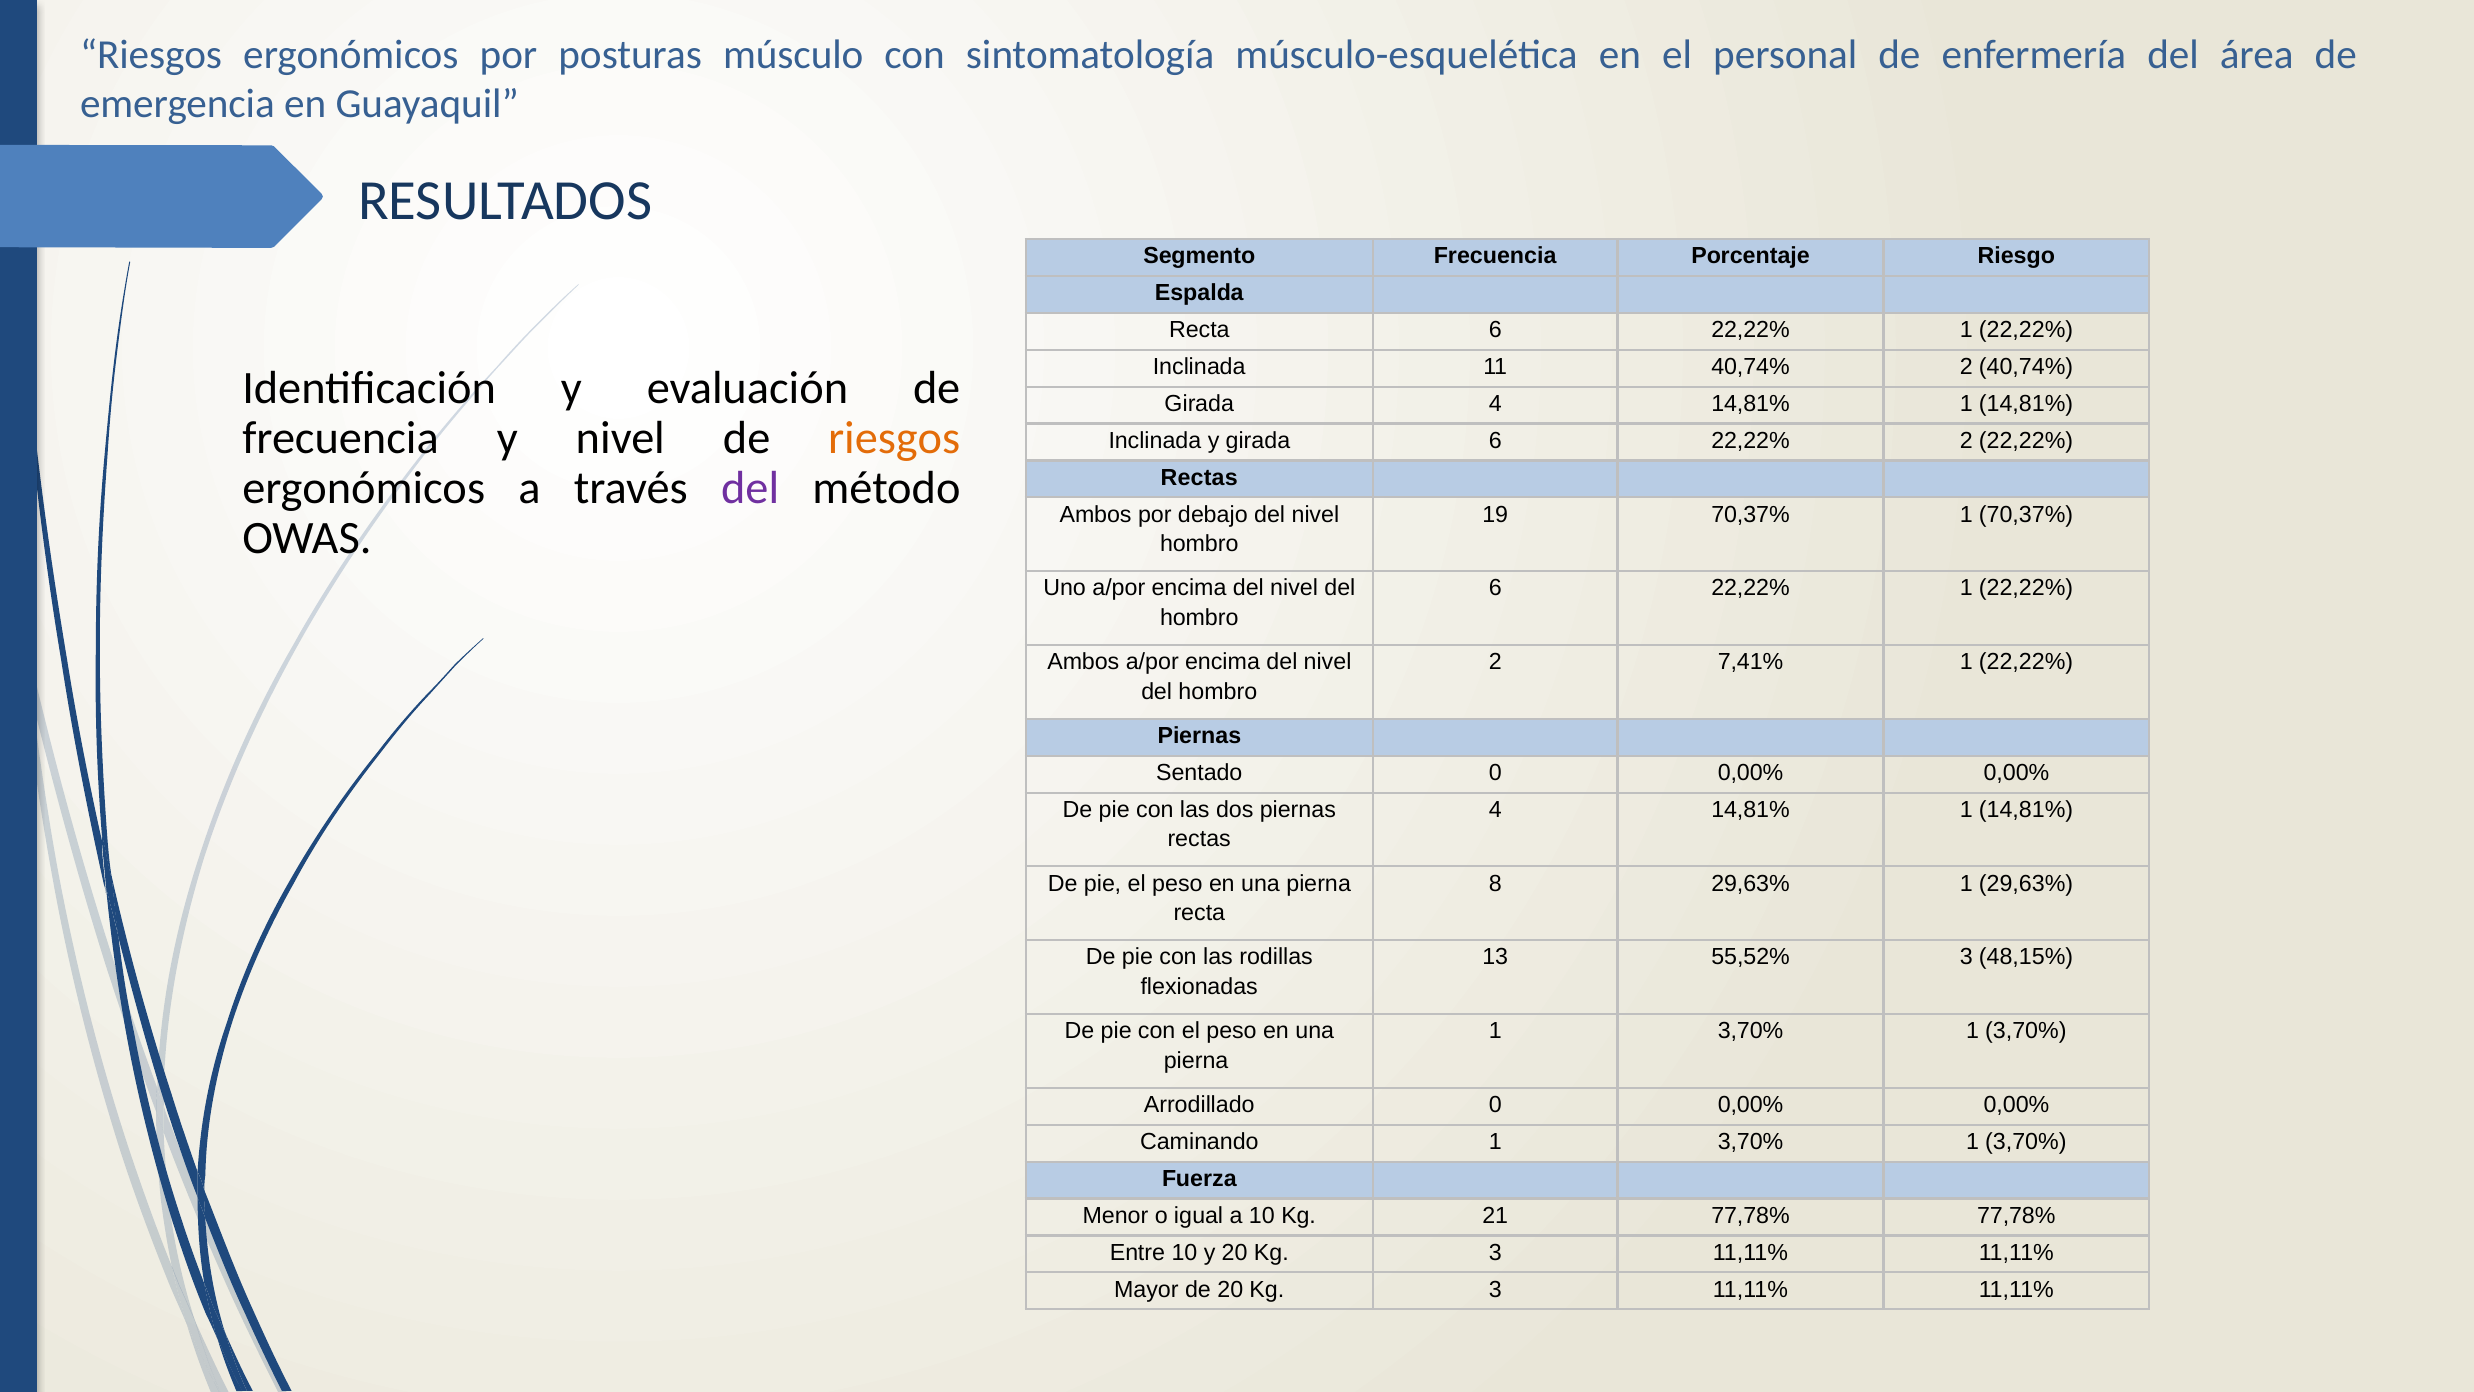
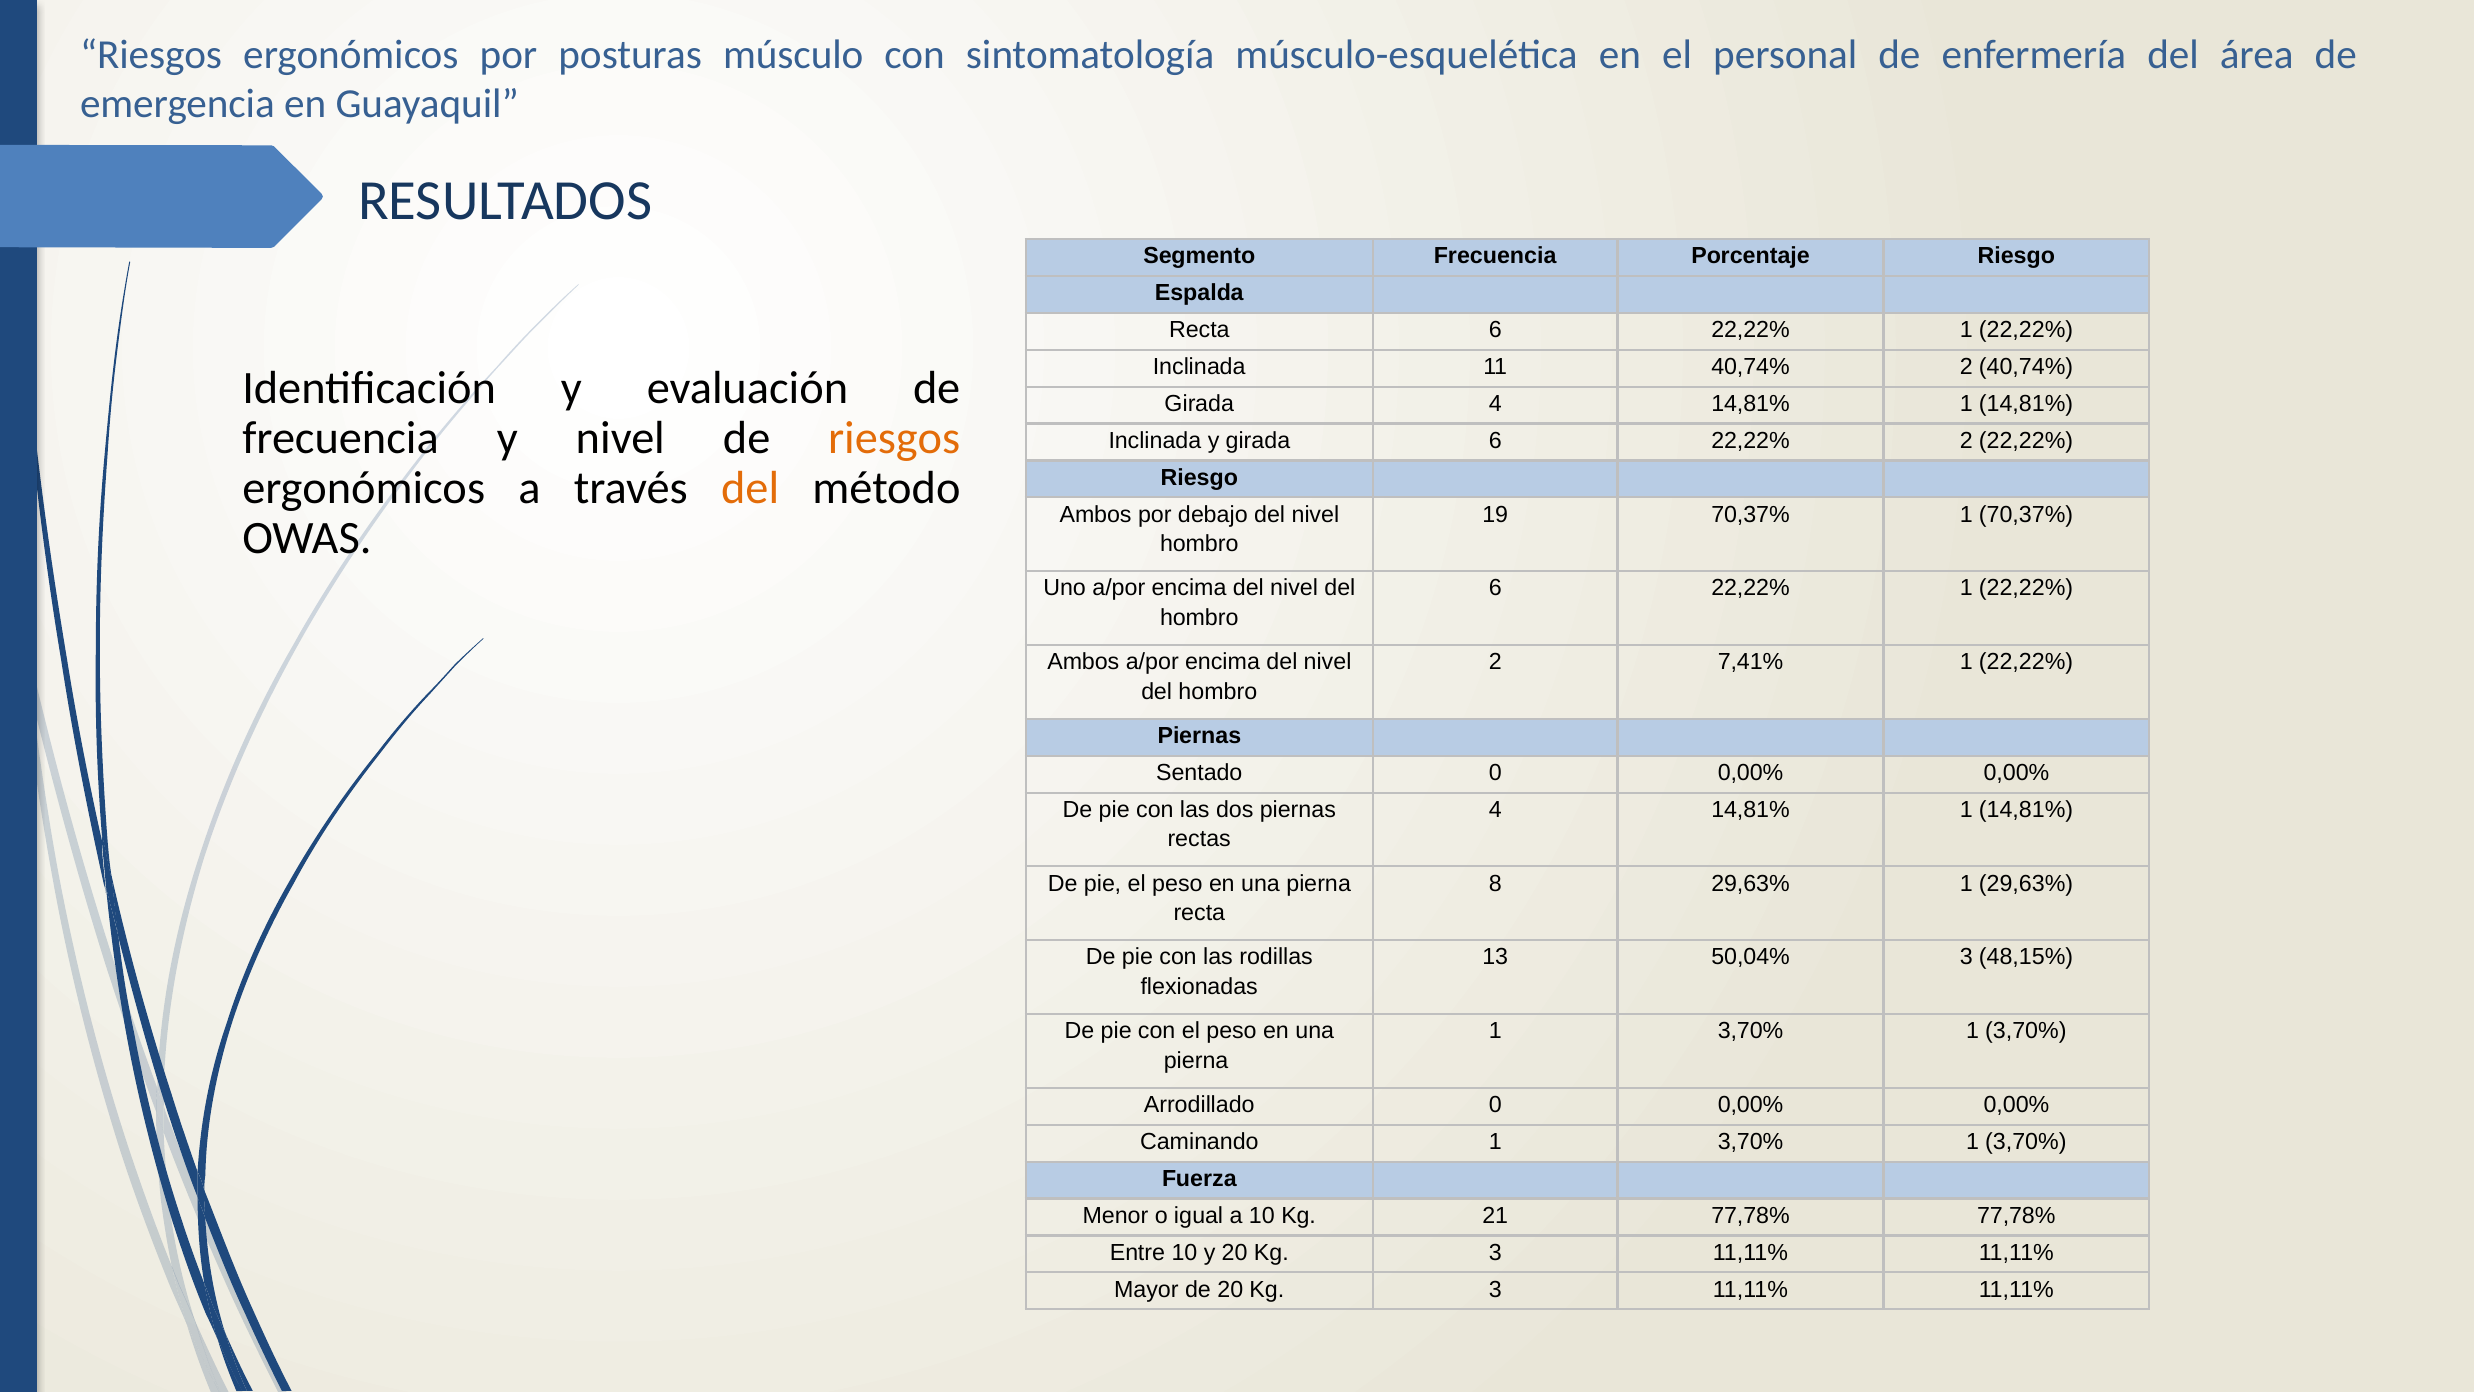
Rectas at (1199, 477): Rectas -> Riesgo
del at (750, 488) colour: purple -> orange
55,52%: 55,52% -> 50,04%
